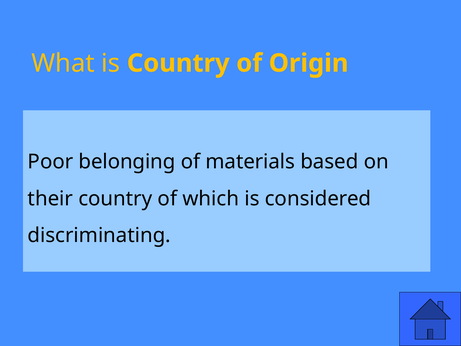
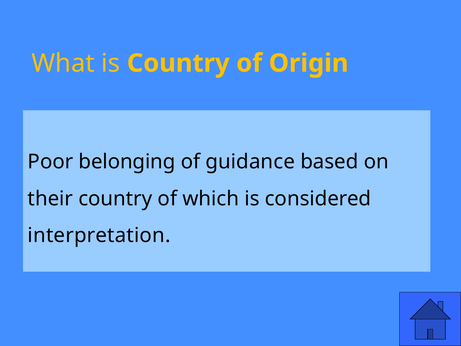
materials: materials -> guidance
discriminating: discriminating -> interpretation
